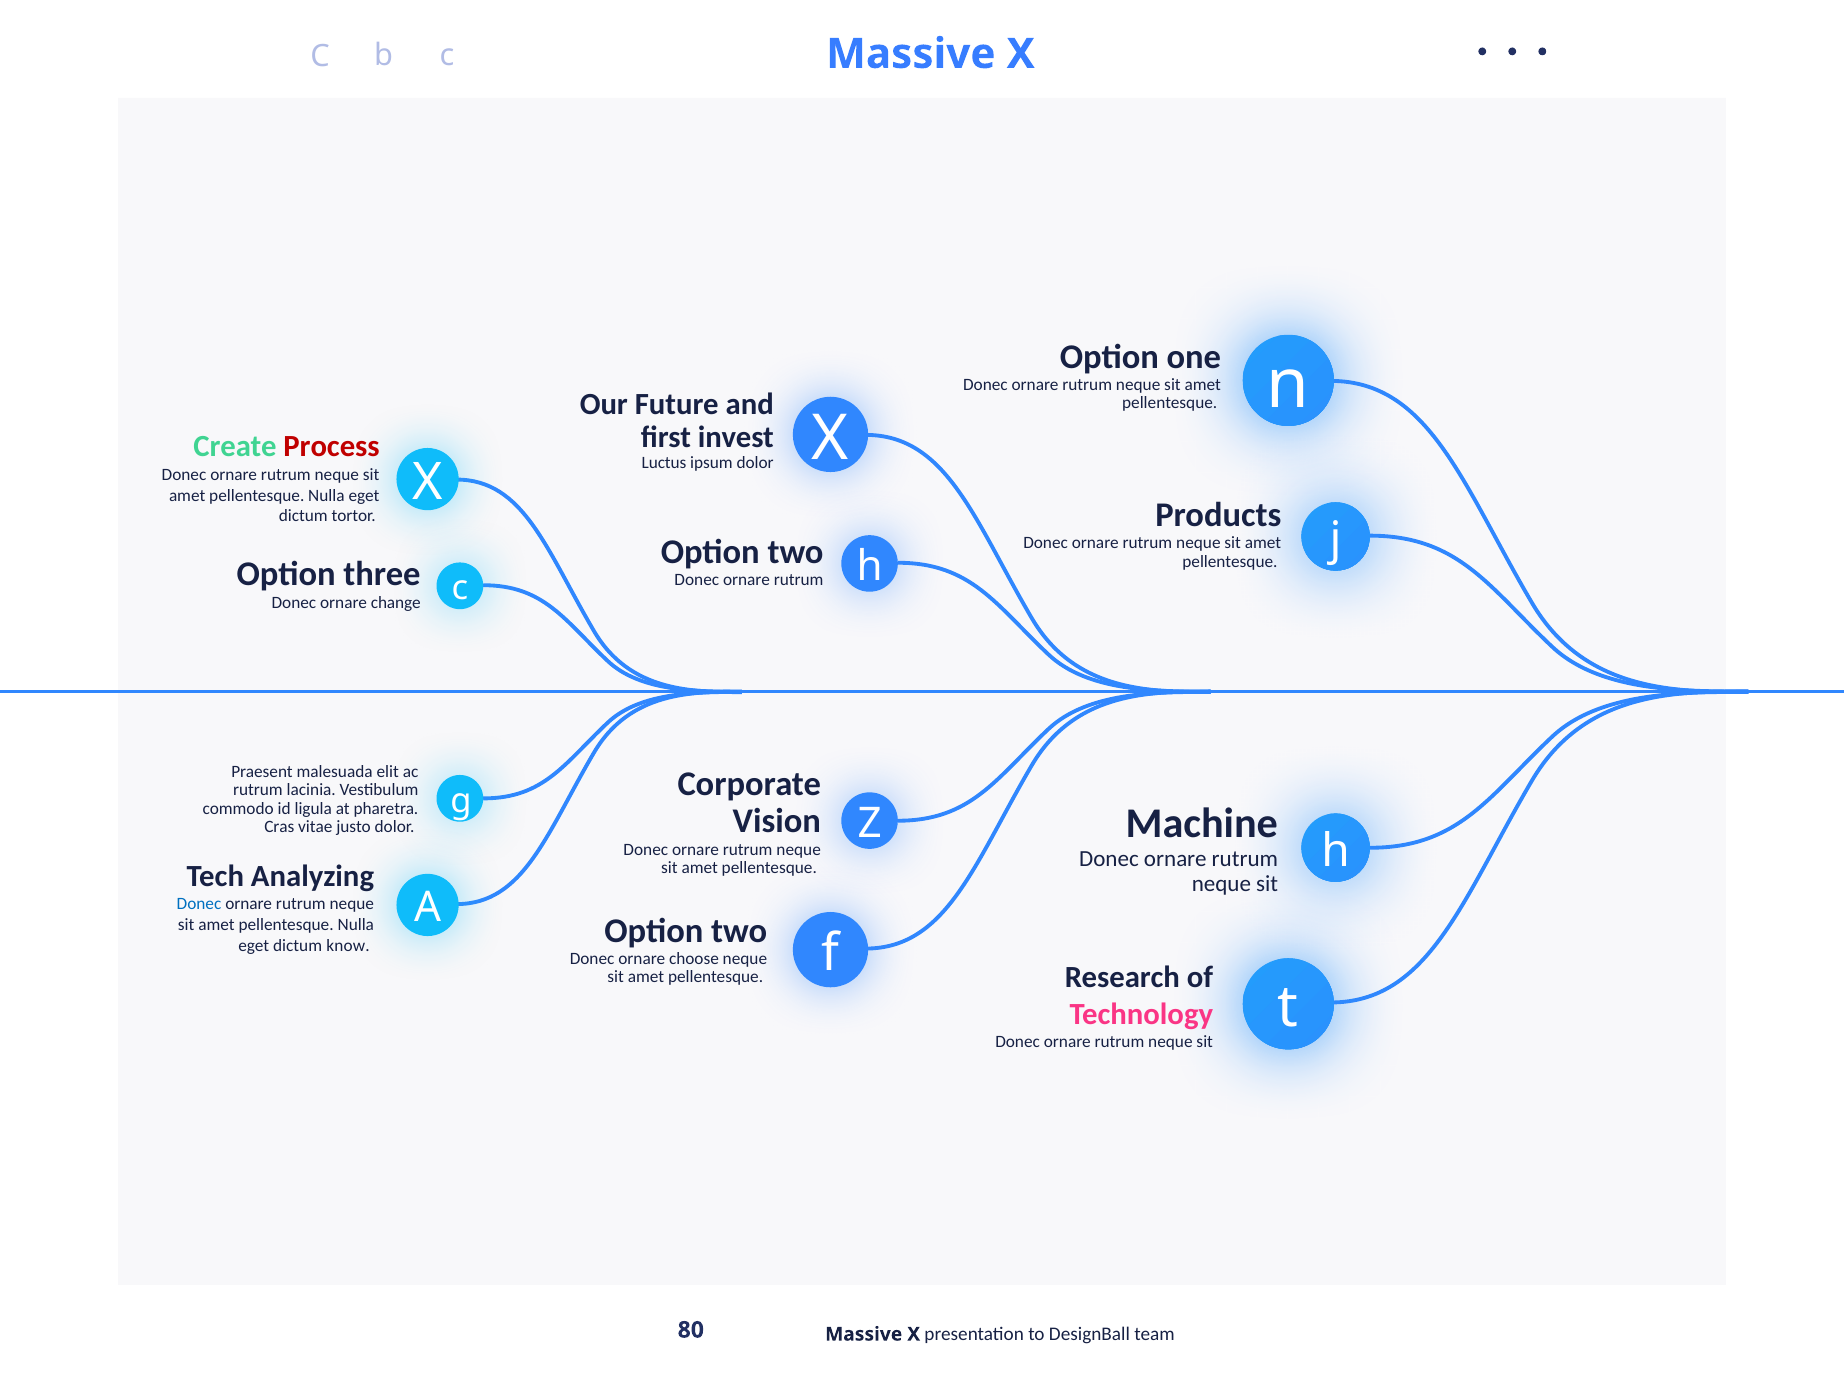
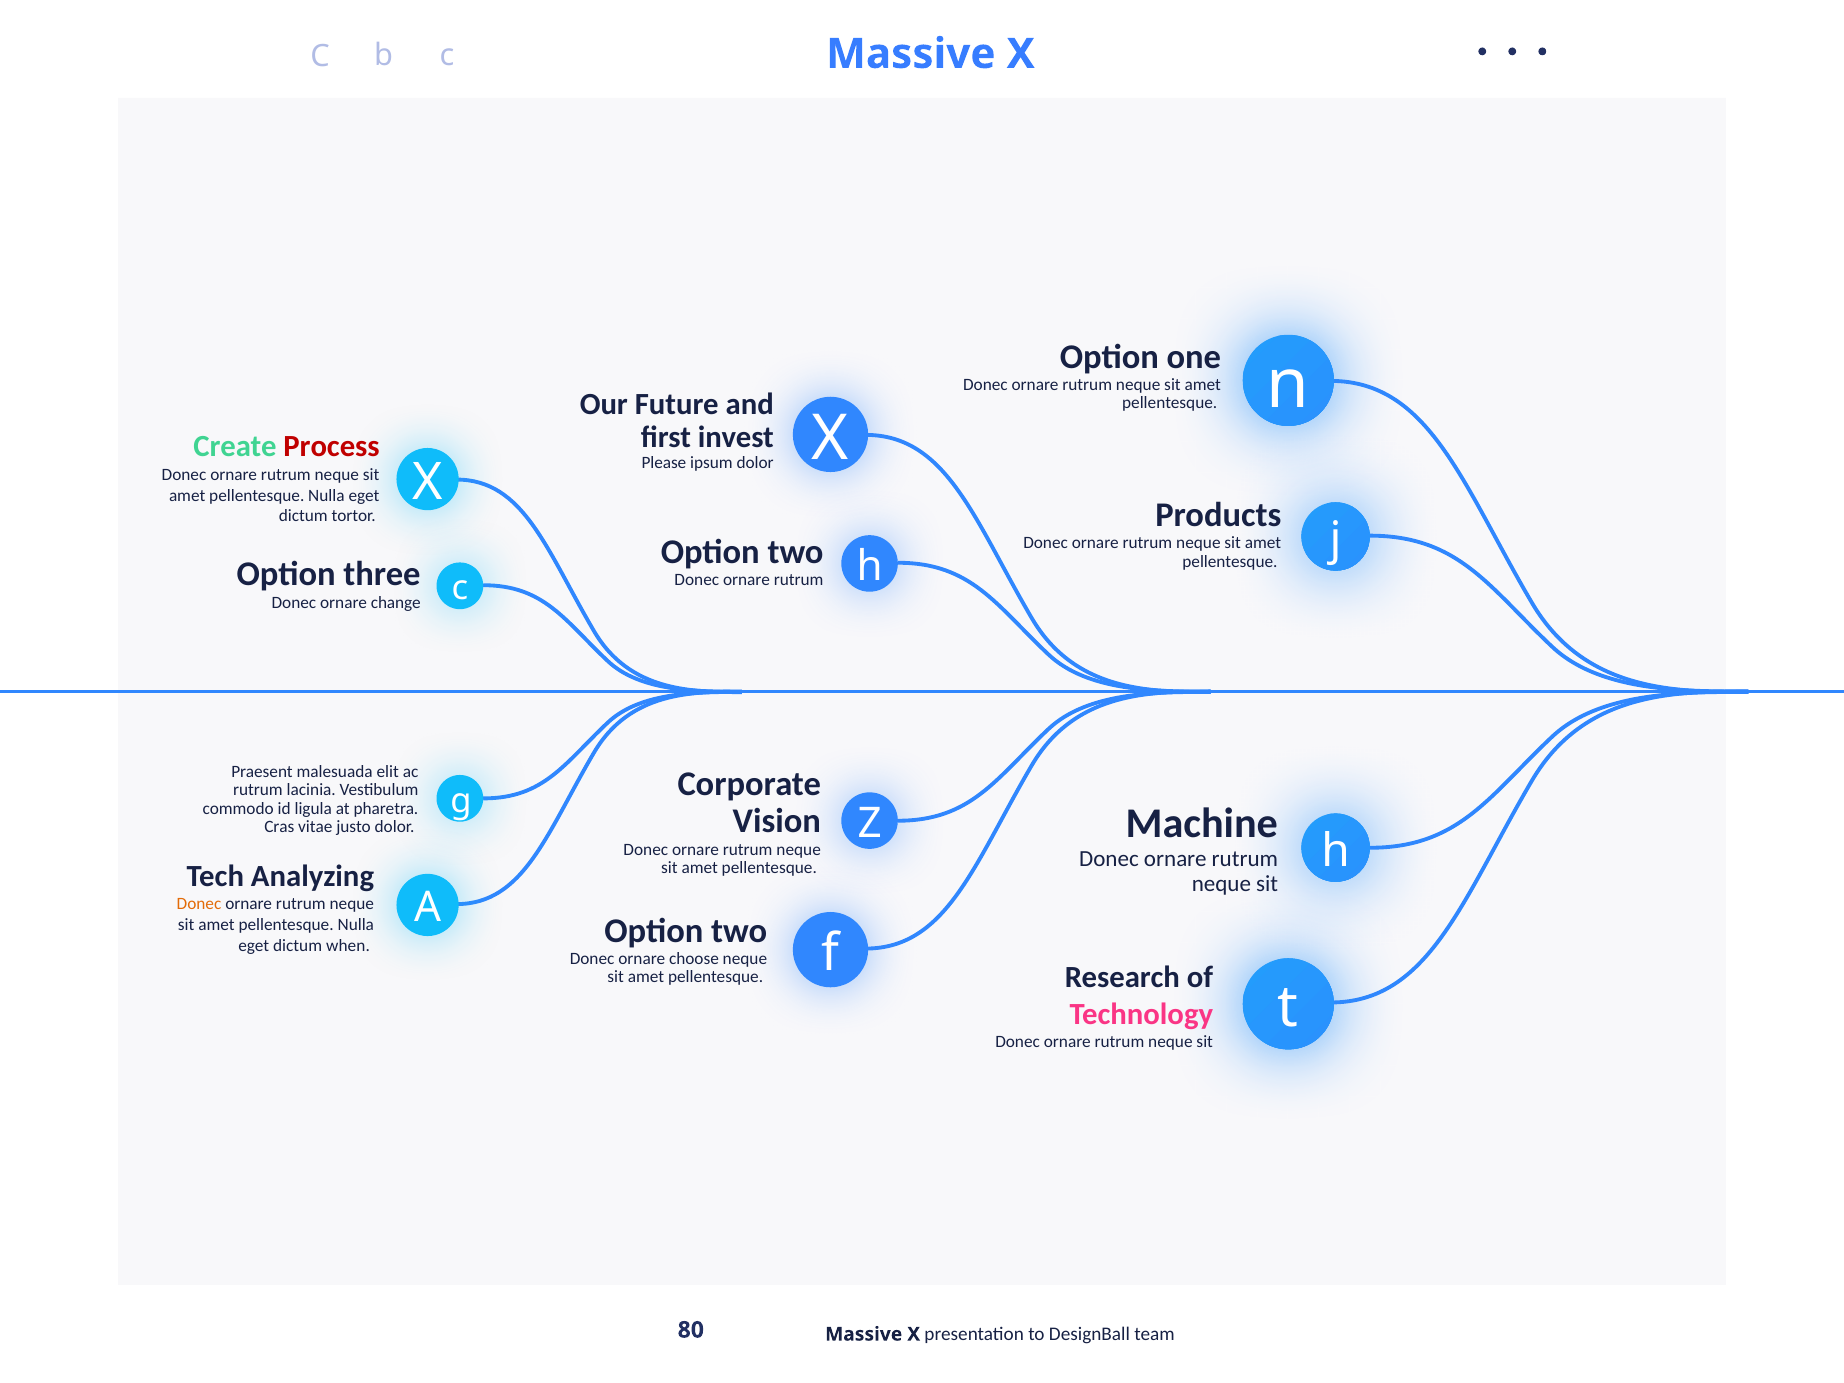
Luctus: Luctus -> Please
Donec at (199, 904) colour: blue -> orange
know: know -> when
